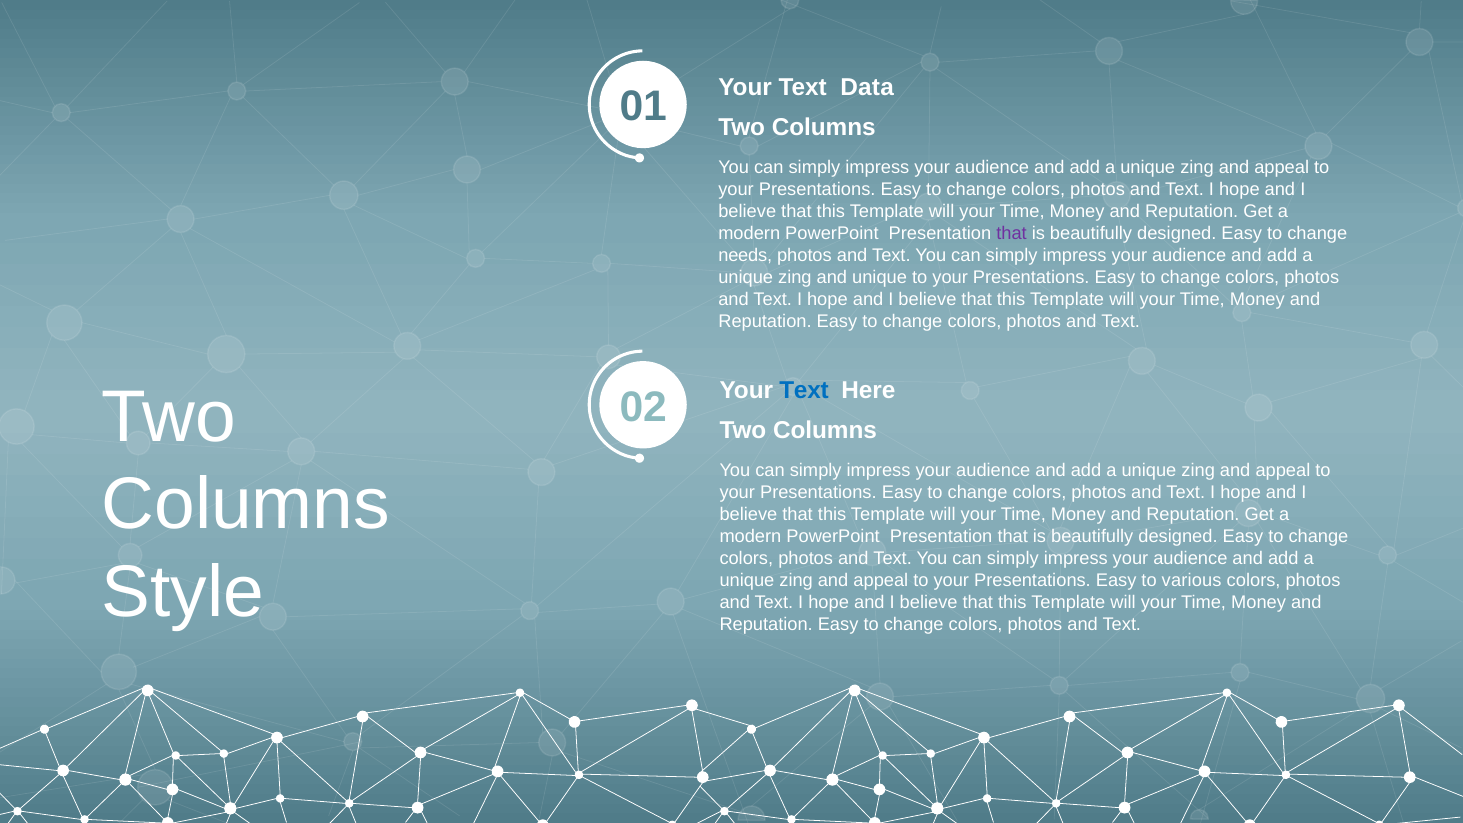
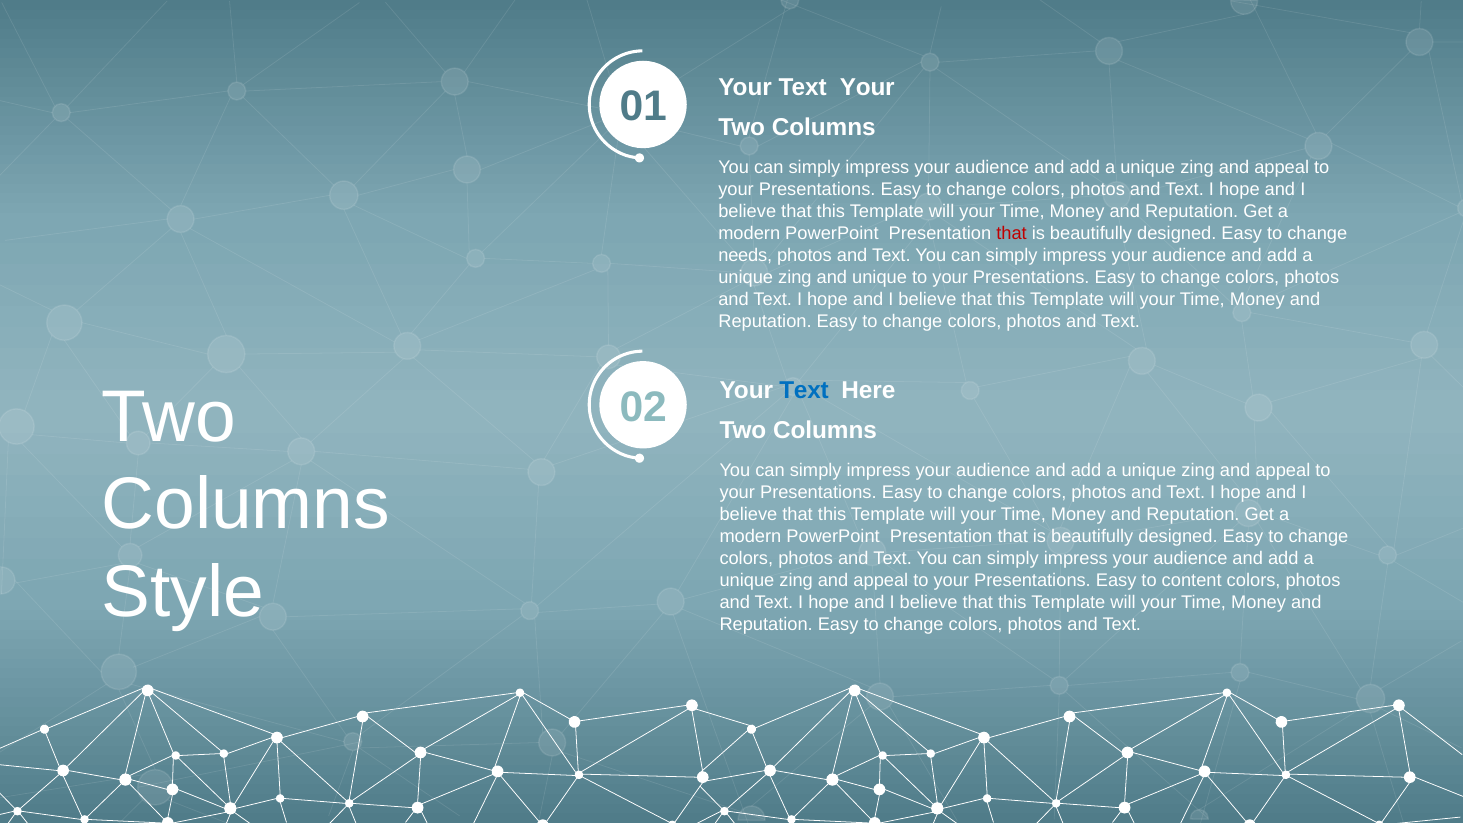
Your Text Data: Data -> Your
that at (1012, 234) colour: purple -> red
various: various -> content
